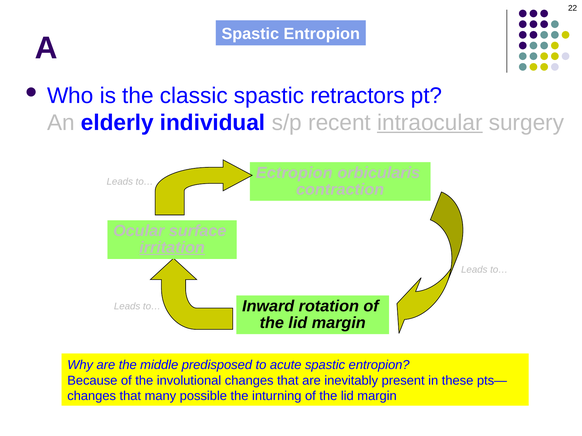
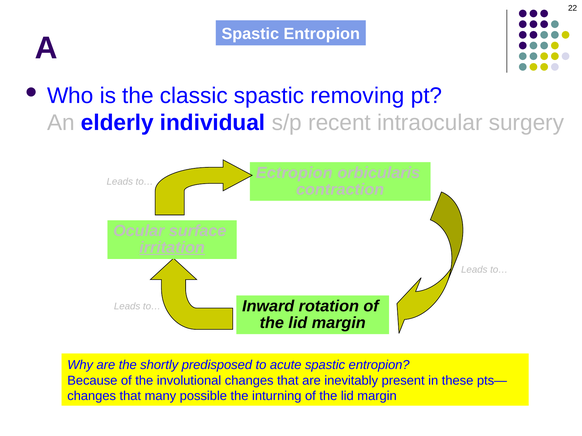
retractors: retractors -> removing
intraocular underline: present -> none
middle: middle -> shortly
